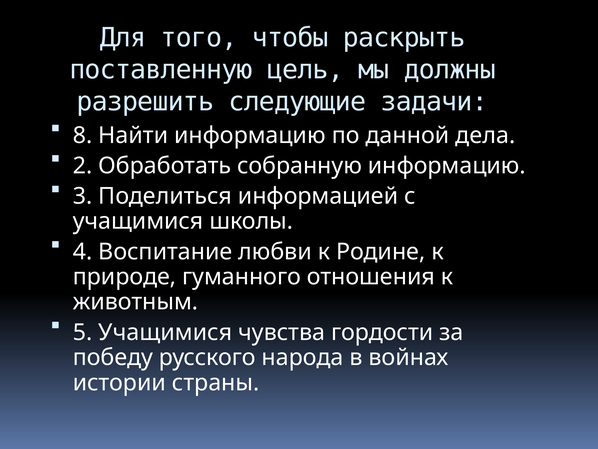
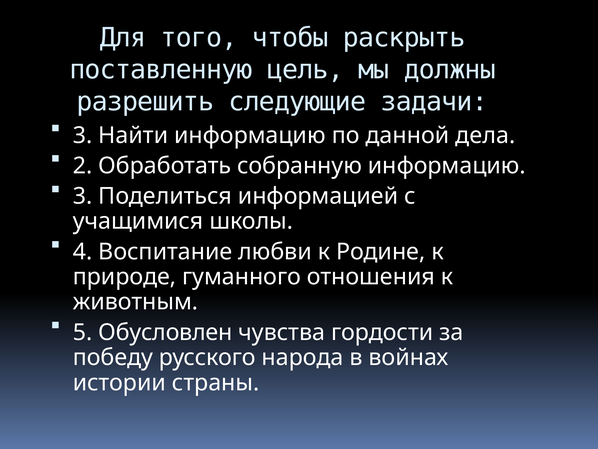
8 at (83, 135): 8 -> 3
5 Учащимися: Учащимися -> Обусловлен
